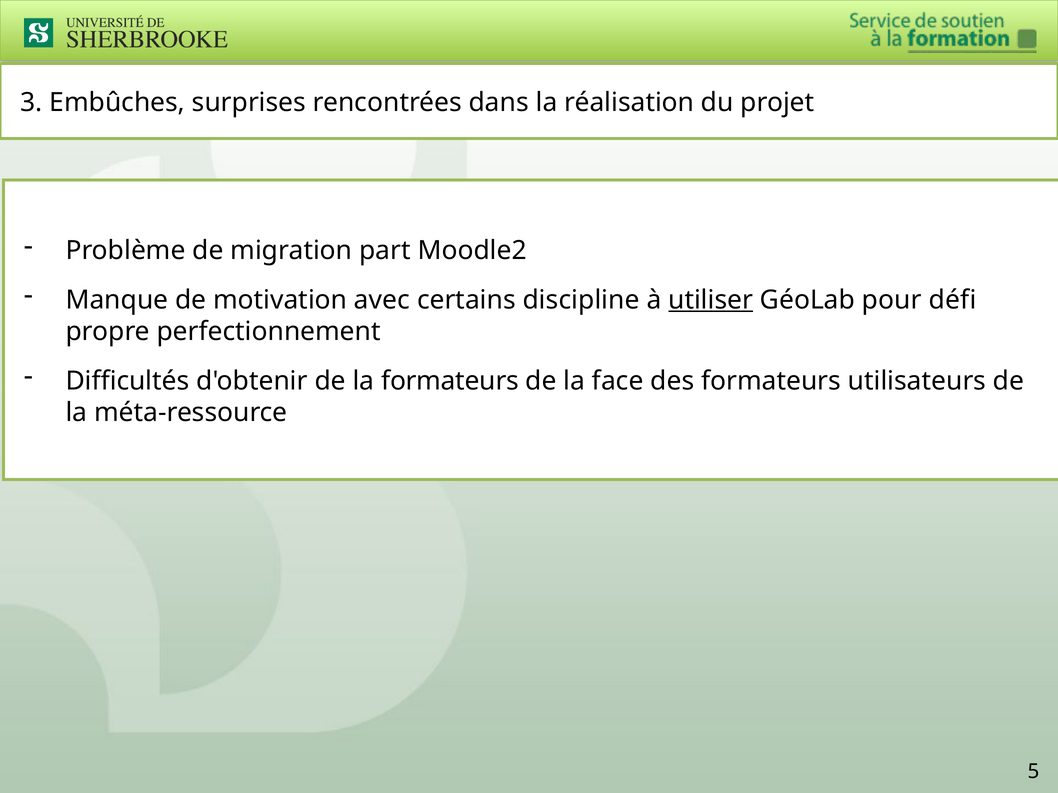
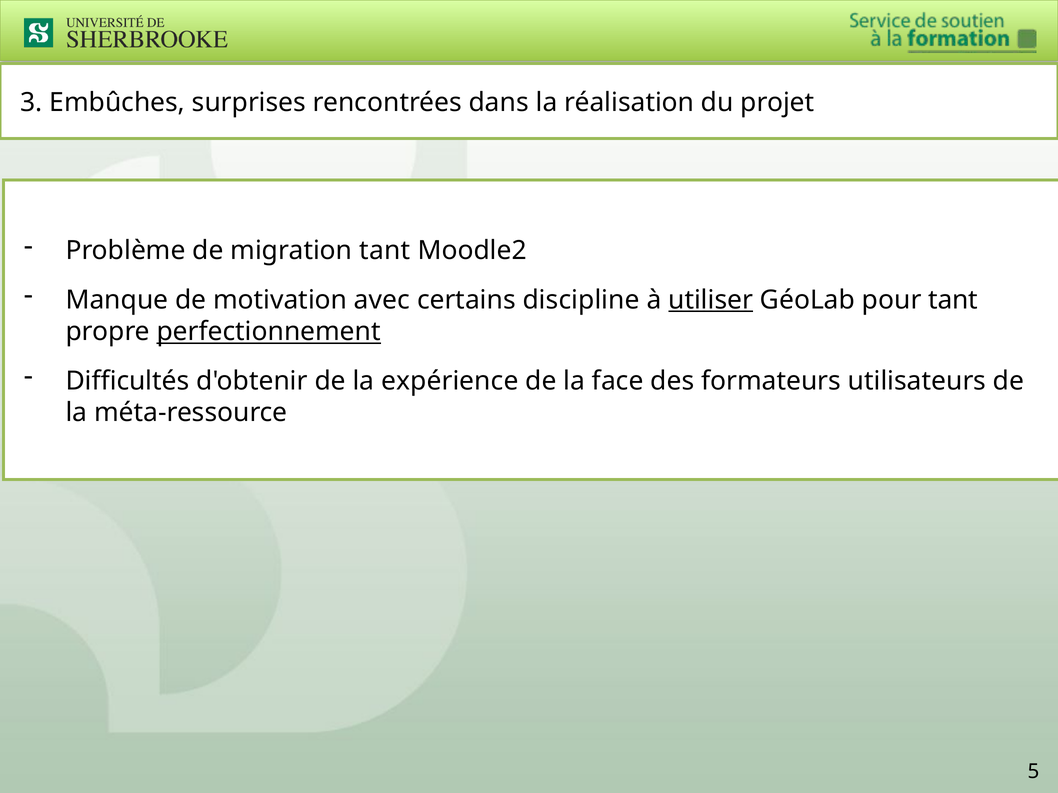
migration part: part -> tant
pour défi: défi -> tant
perfectionnement underline: none -> present
la formateurs: formateurs -> expérience
